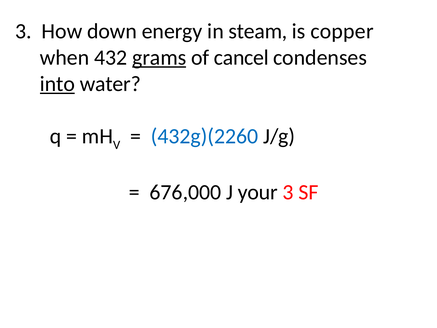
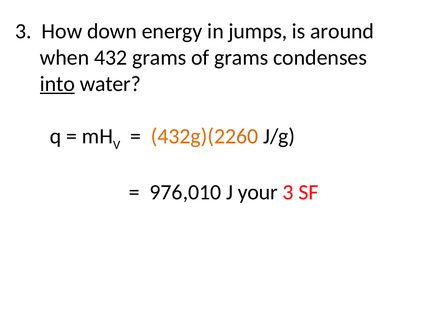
steam: steam -> jumps
copper: copper -> around
grams at (159, 58) underline: present -> none
of cancel: cancel -> grams
432g)(2260 colour: blue -> orange
676,000: 676,000 -> 976,010
